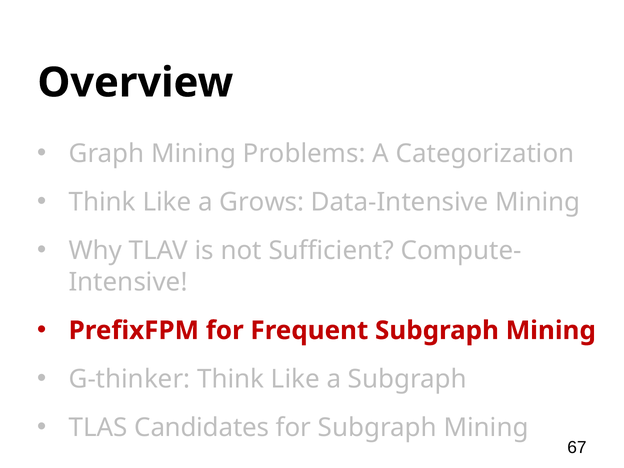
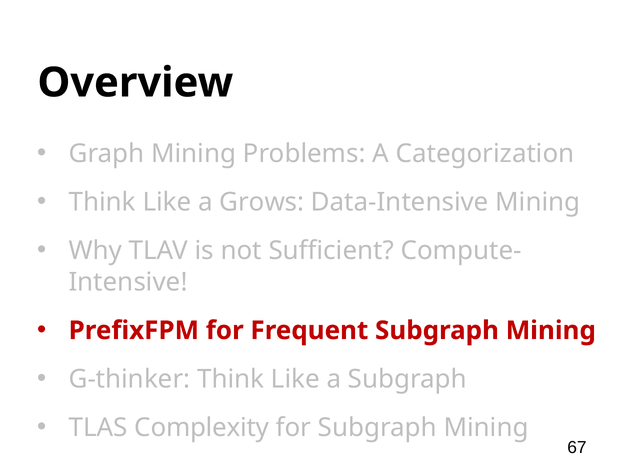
Candidates: Candidates -> Complexity
